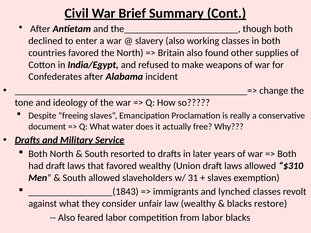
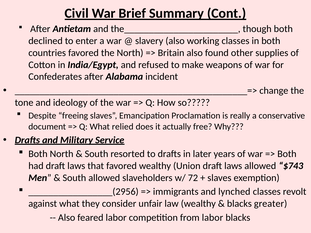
water: water -> relied
$310: $310 -> $743
31: 31 -> 72
_________________(1843: _________________(1843 -> _________________(2956
restore: restore -> greater
